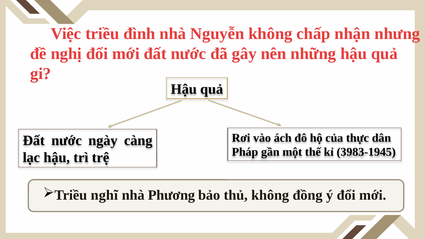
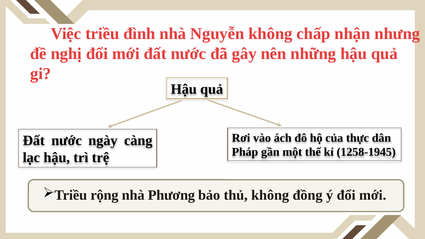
3983-1945: 3983-1945 -> 1258-1945
nghĩ: nghĩ -> rộng
